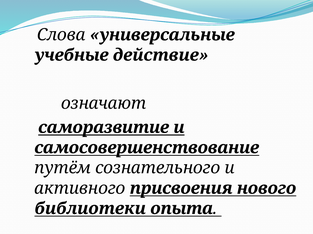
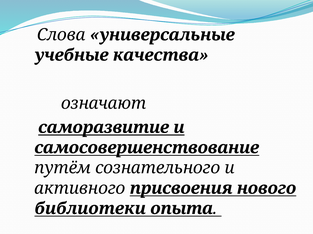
действие: действие -> качества
